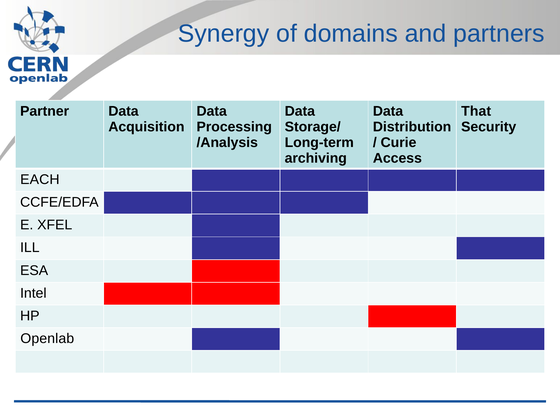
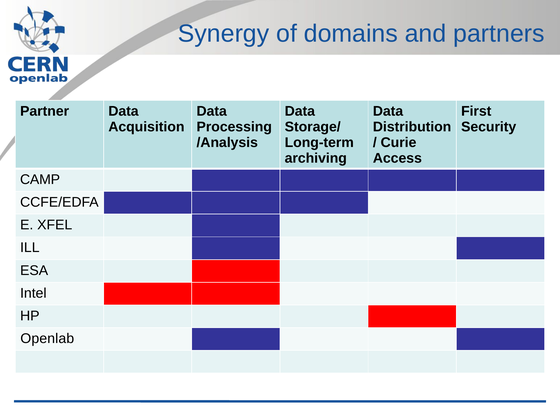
That: That -> First
EACH: EACH -> CAMP
